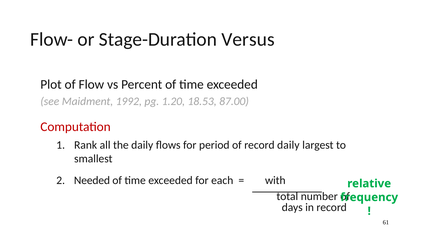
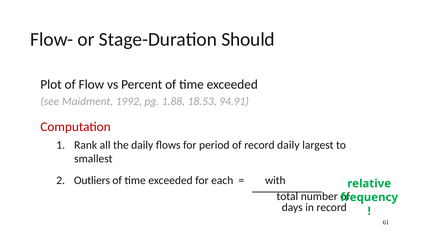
Versus: Versus -> Should
1.20: 1.20 -> 1.88
87.00: 87.00 -> 94.91
Needed: Needed -> Outliers
